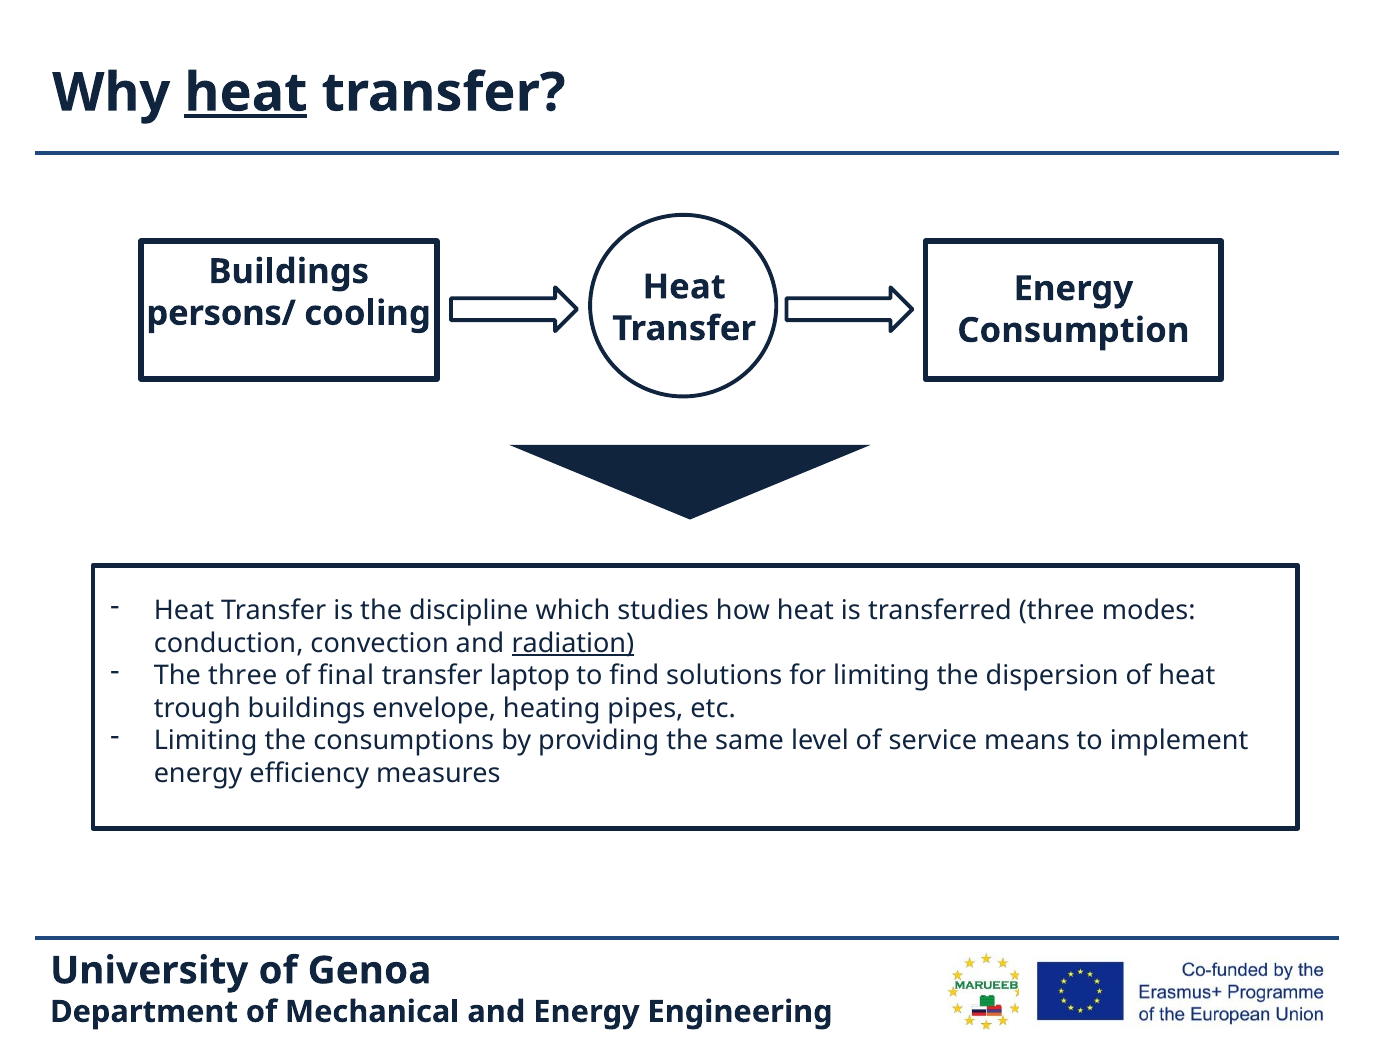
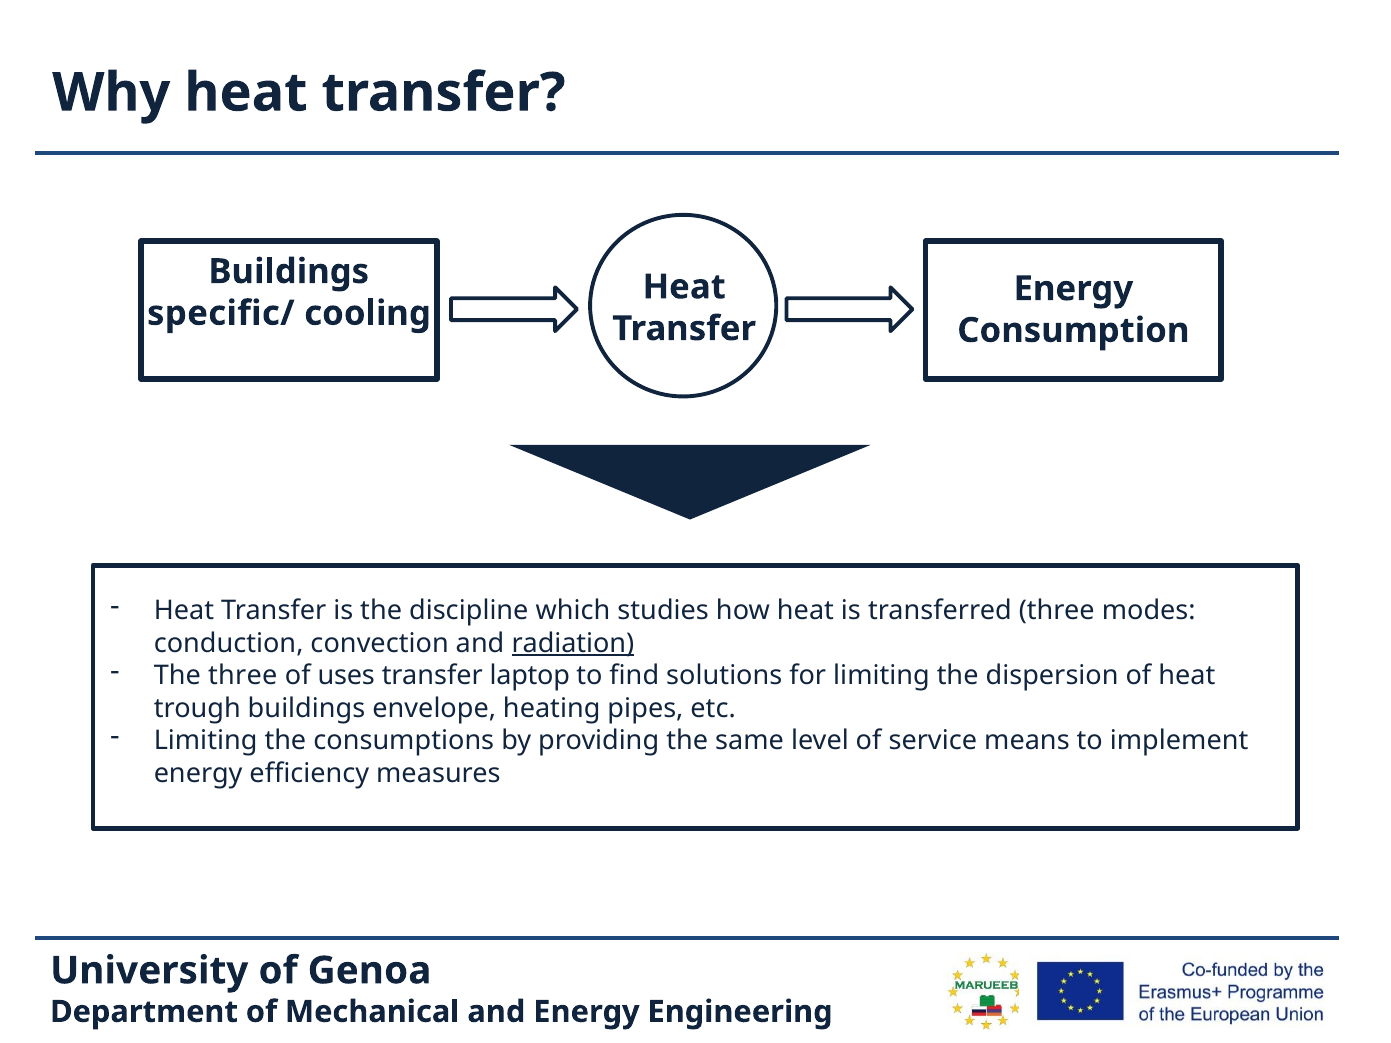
heat at (246, 93) underline: present -> none
persons/: persons/ -> specific/
final: final -> uses
